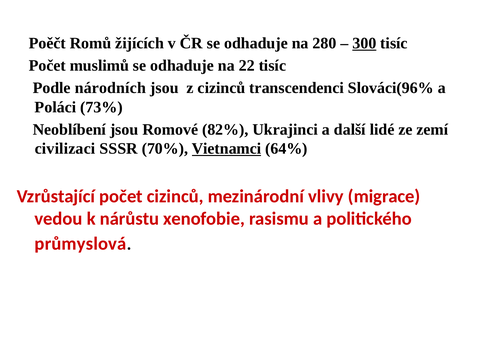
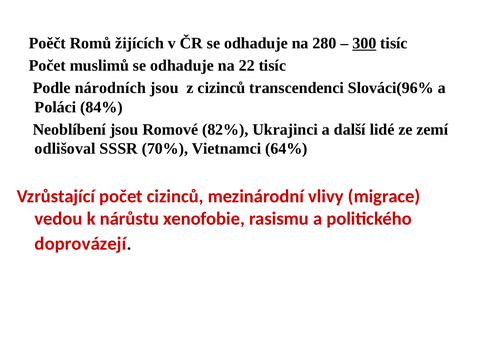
73%: 73% -> 84%
civilizaci: civilizaci -> odlišoval
Vietnamci underline: present -> none
průmyslová: průmyslová -> doprovázejí
